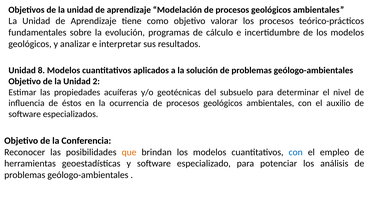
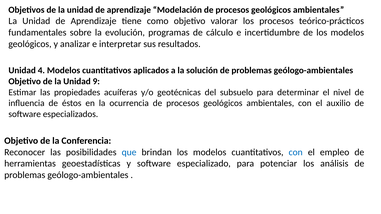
8: 8 -> 4
2: 2 -> 9
que colour: orange -> blue
